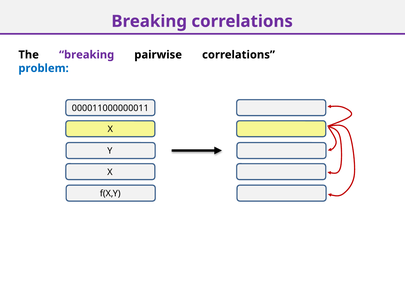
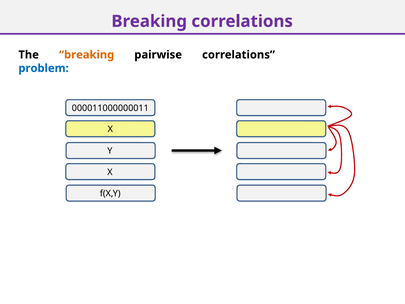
breaking at (87, 55) colour: purple -> orange
